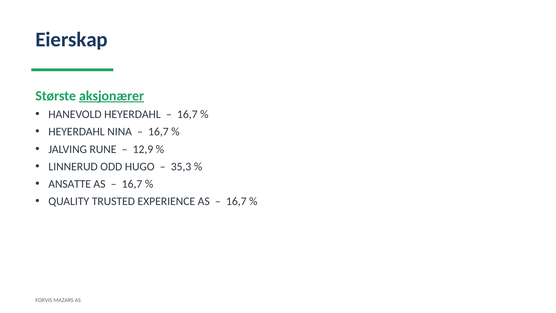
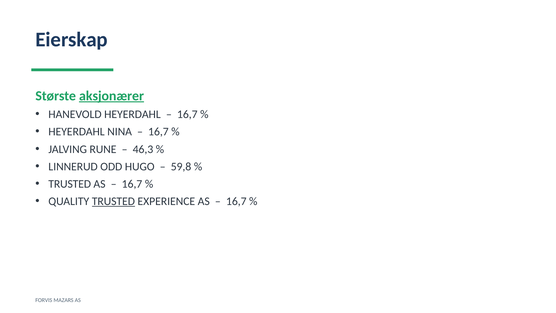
12,9: 12,9 -> 46,3
35,3: 35,3 -> 59,8
ANSATTE at (70, 184): ANSATTE -> TRUSTED
TRUSTED at (113, 201) underline: none -> present
